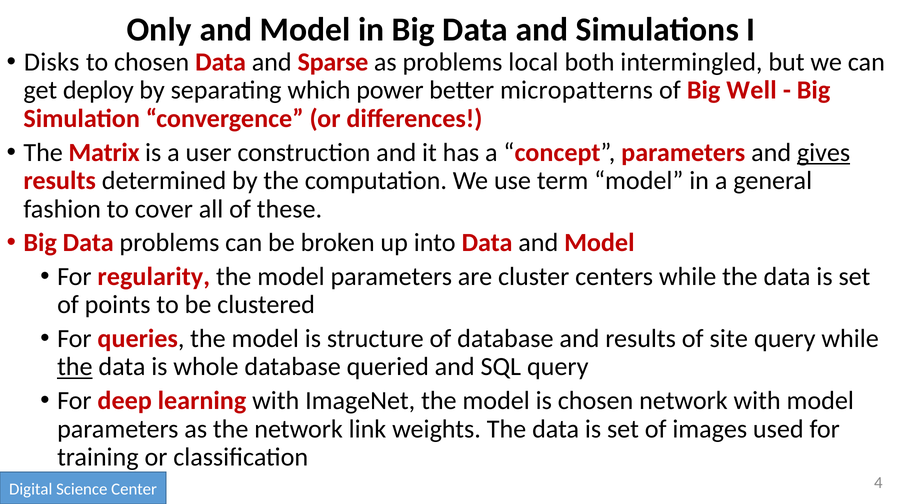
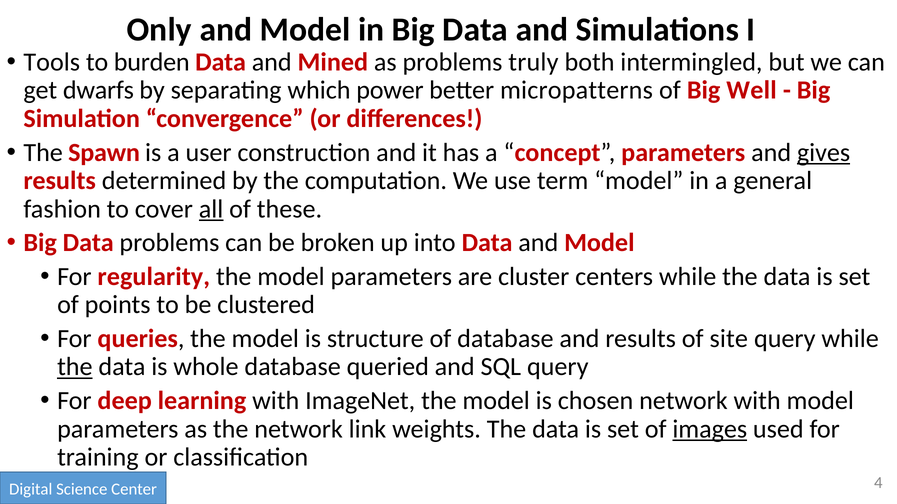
Disks: Disks -> Tools
to chosen: chosen -> burden
Sparse: Sparse -> Mined
local: local -> truly
deploy: deploy -> dwarfs
Matrix: Matrix -> Spawn
all underline: none -> present
images underline: none -> present
